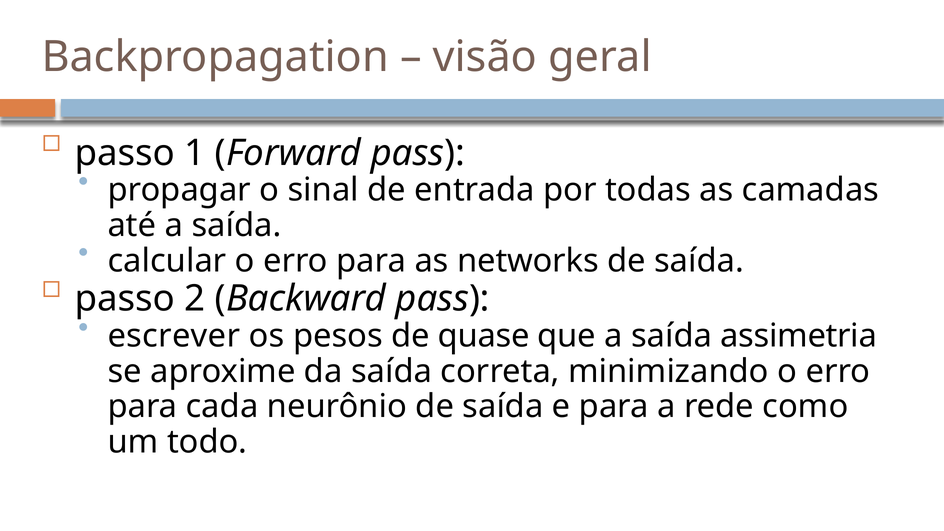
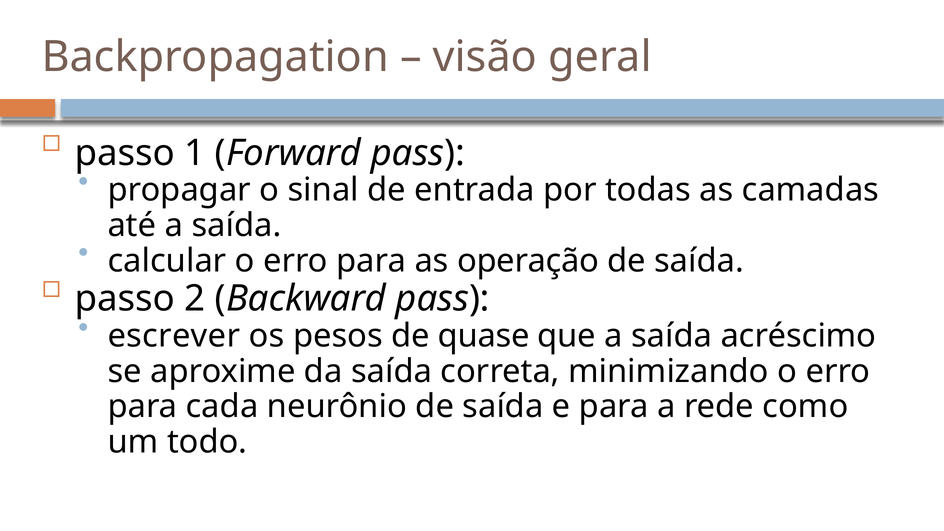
networks: networks -> operação
assimetria: assimetria -> acréscimo
